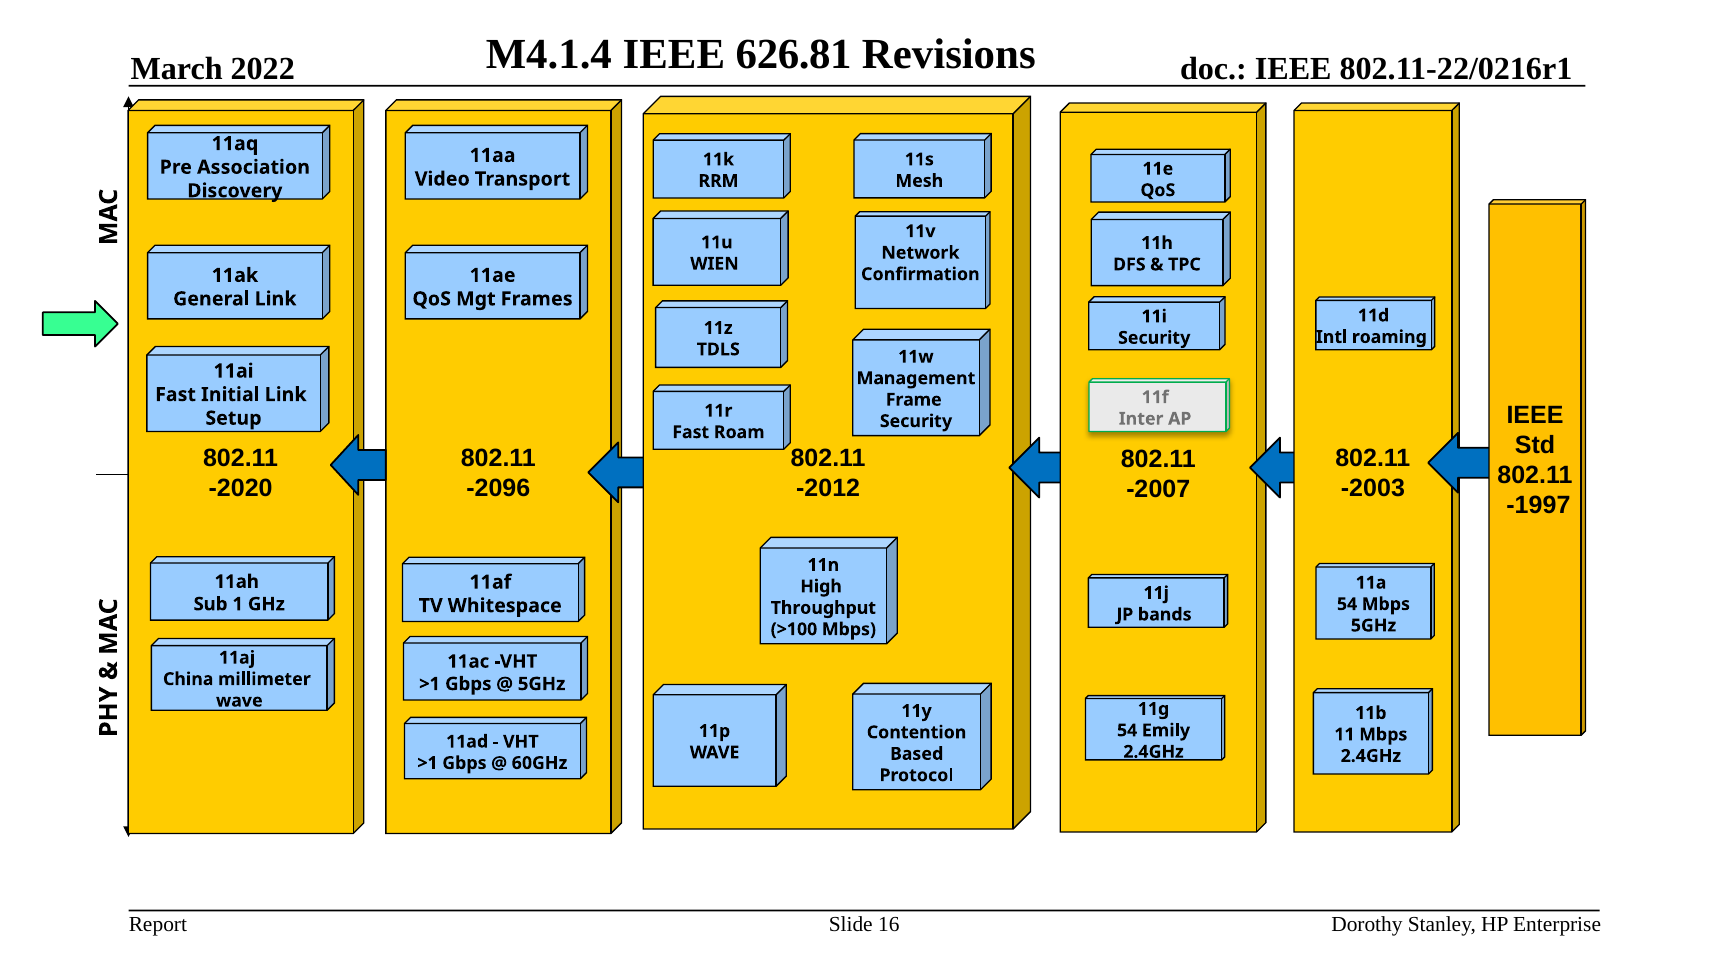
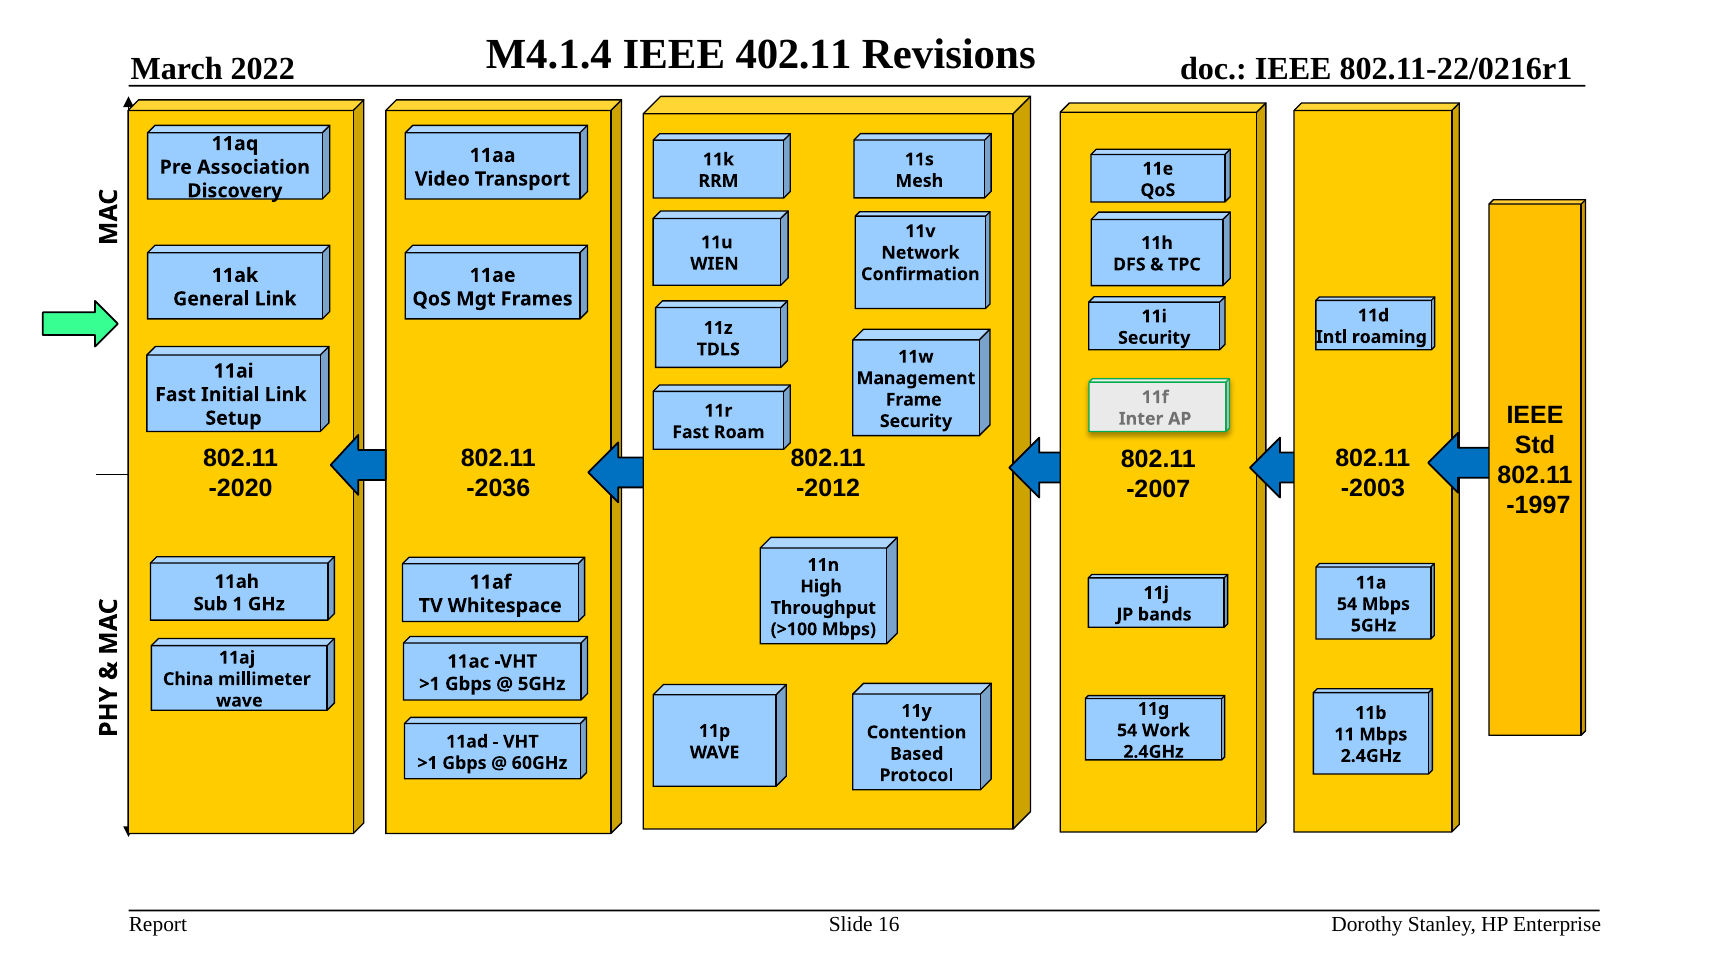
626.81: 626.81 -> 402.11
-2096: -2096 -> -2036
Emily: Emily -> Work
